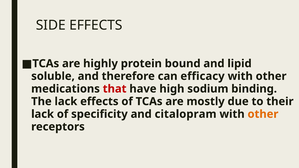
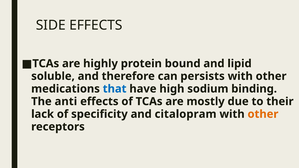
efficacy: efficacy -> persists
that colour: red -> blue
The lack: lack -> anti
